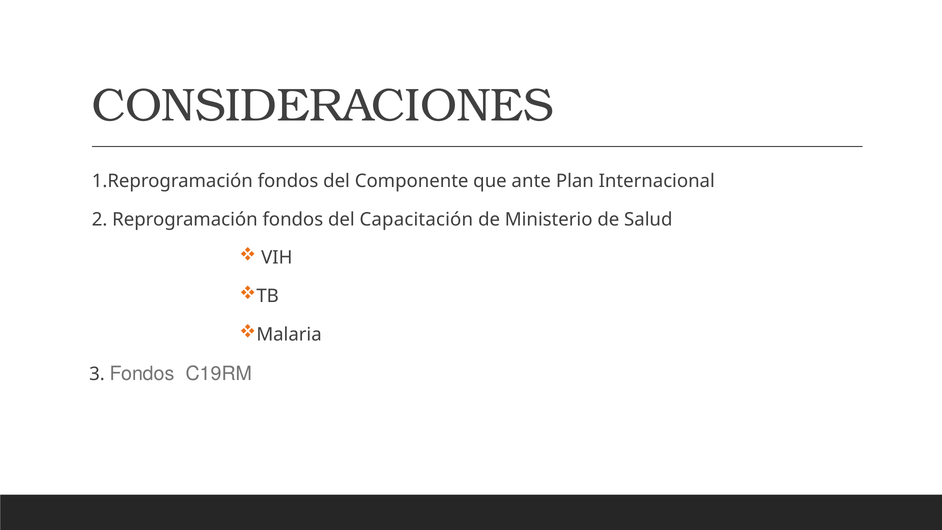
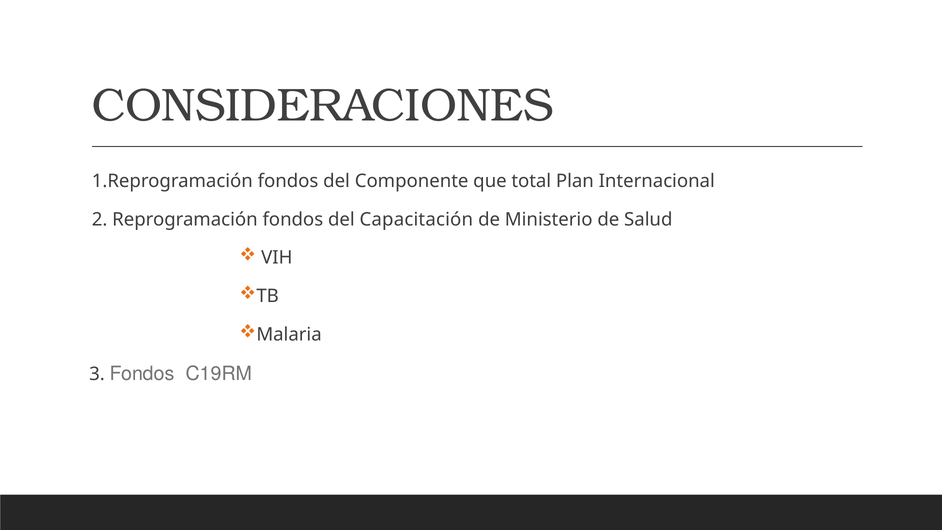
ante: ante -> total
